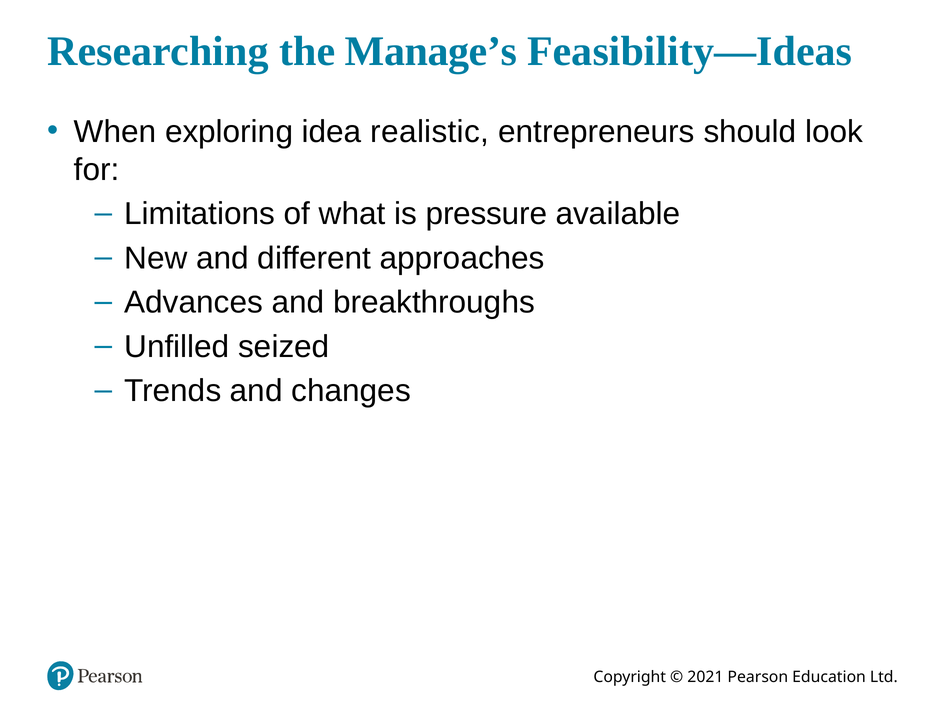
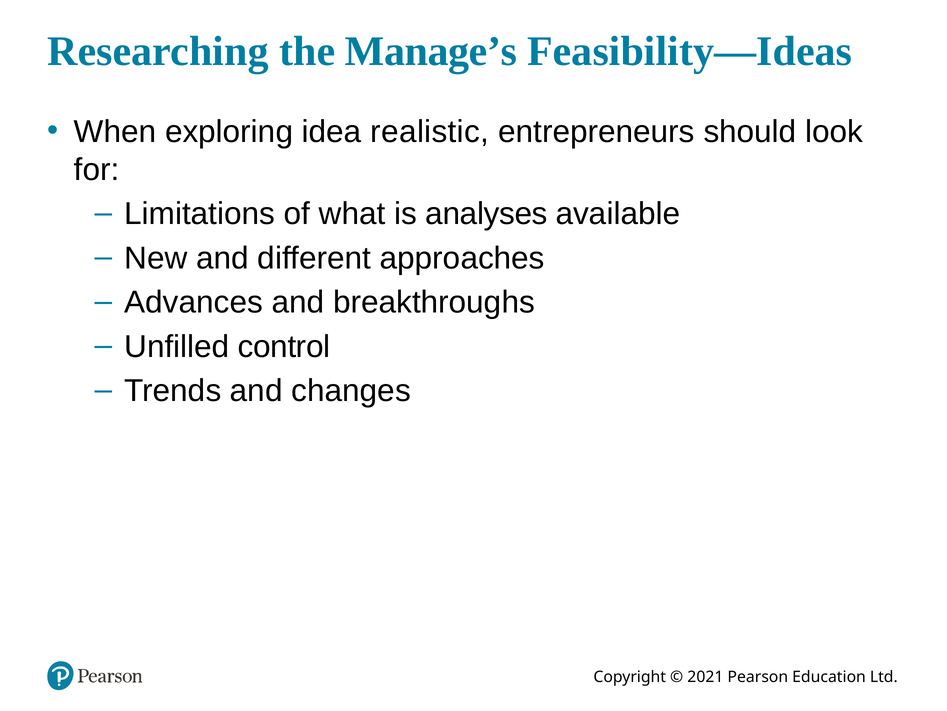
pressure: pressure -> analyses
seized: seized -> control
